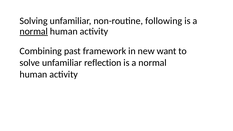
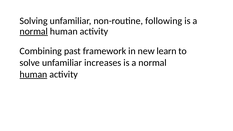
want: want -> learn
reflection: reflection -> increases
human at (33, 74) underline: none -> present
